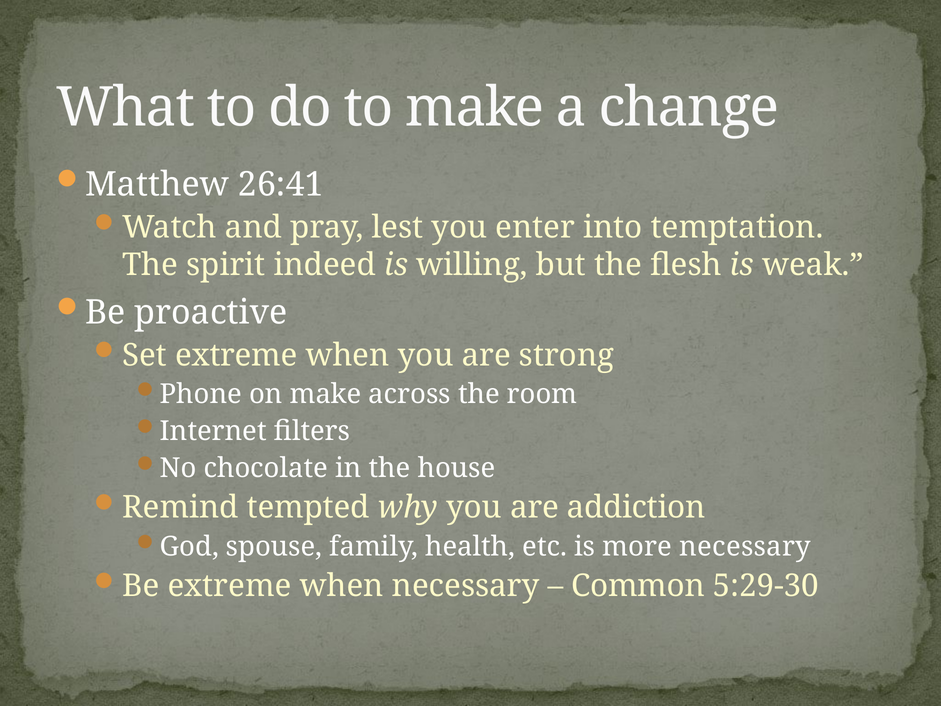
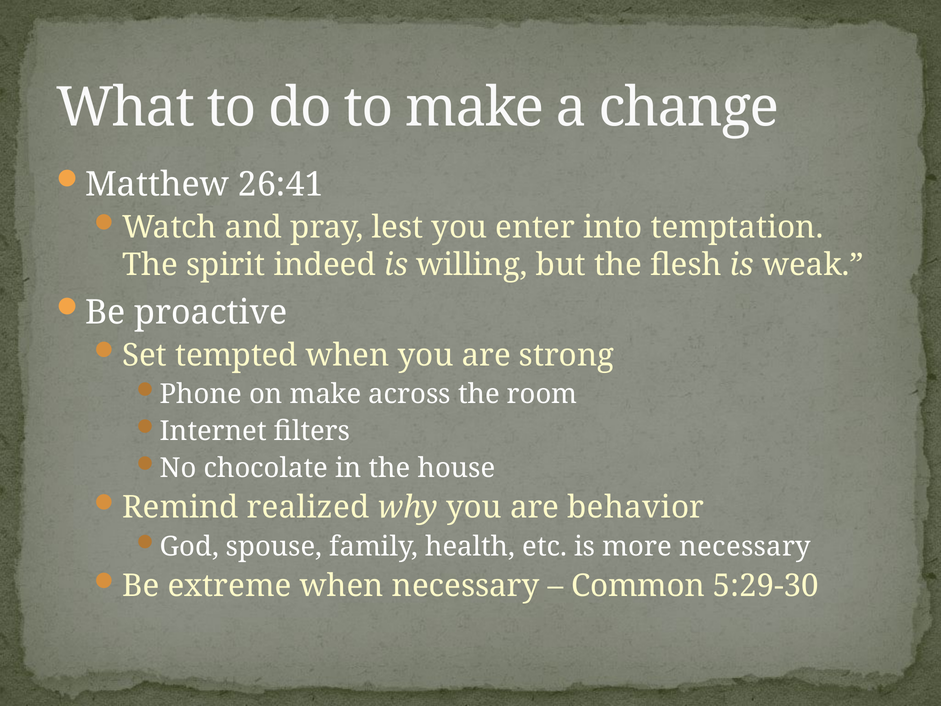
Set extreme: extreme -> tempted
tempted: tempted -> realized
addiction: addiction -> behavior
